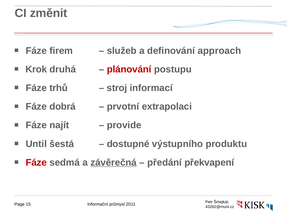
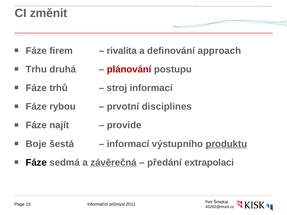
služeb: služeb -> rivalita
Krok: Krok -> Trhu
dobrá: dobrá -> rybou
extrapolaci: extrapolaci -> disciplines
Until: Until -> Boje
dostupné at (128, 144): dostupné -> informací
produktu underline: none -> present
Fáze at (36, 163) colour: red -> black
překvapení: překvapení -> extrapolaci
